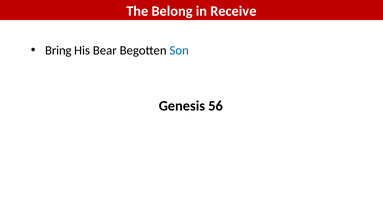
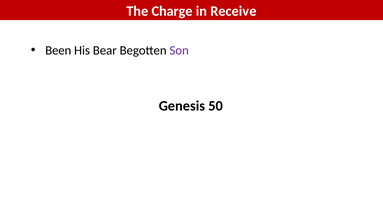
Belong: Belong -> Charge
Bring: Bring -> Been
Son colour: blue -> purple
56: 56 -> 50
